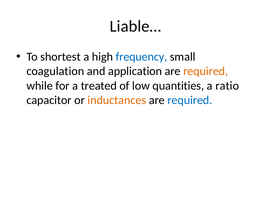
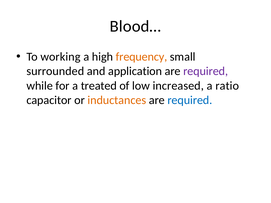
Liable…: Liable… -> Blood…
shortest: shortest -> working
frequency colour: blue -> orange
coagulation: coagulation -> surrounded
required at (206, 71) colour: orange -> purple
quantities: quantities -> increased
